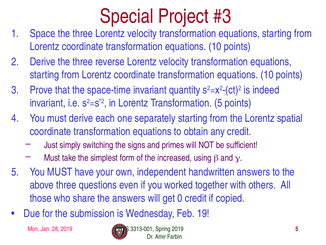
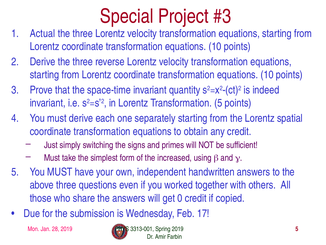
Space: Space -> Actual
19: 19 -> 17
